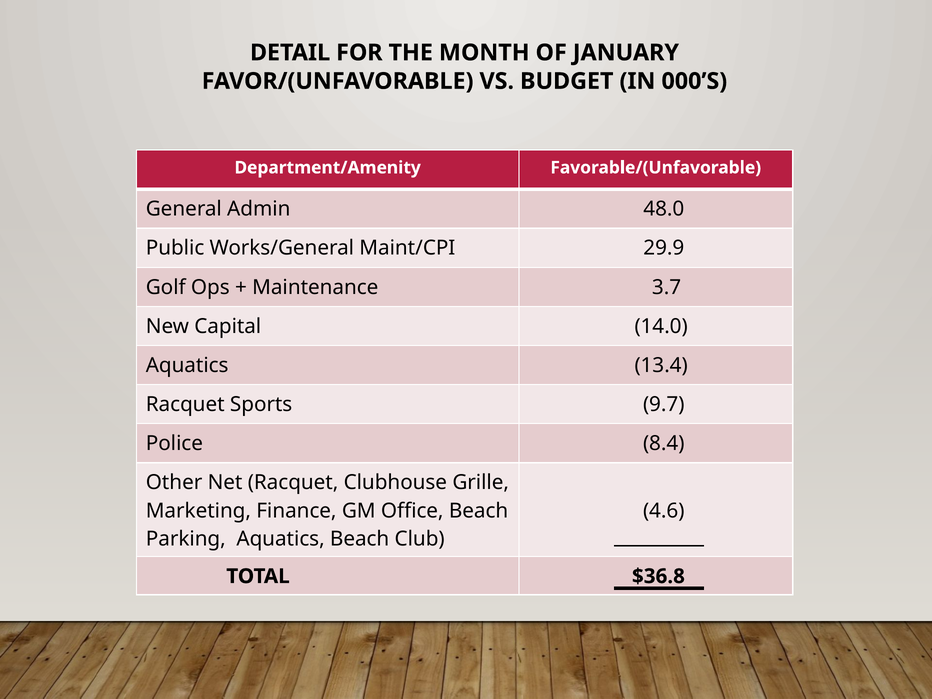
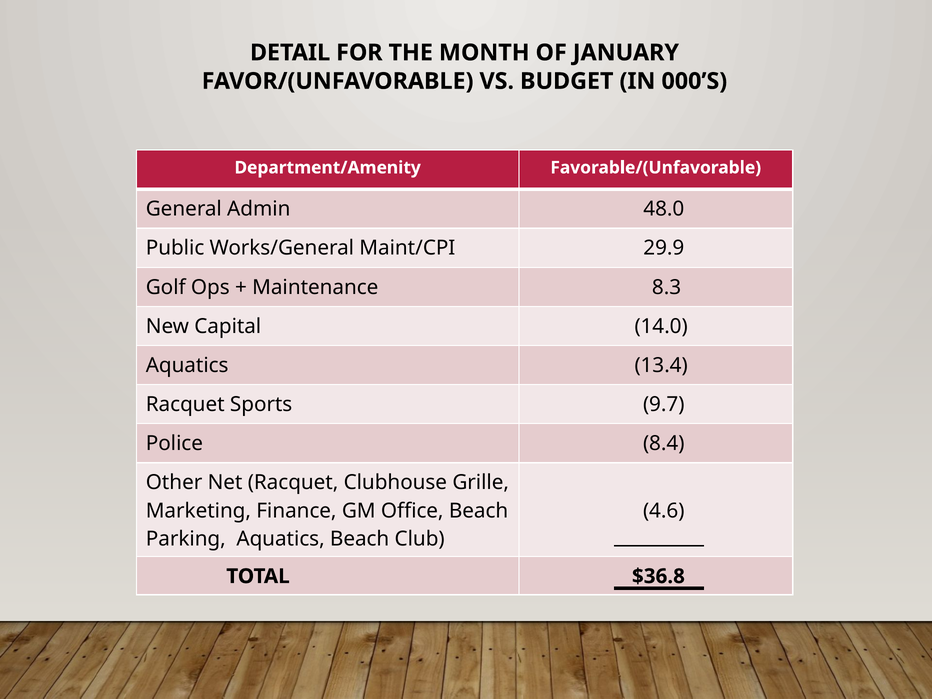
3.7: 3.7 -> 8.3
